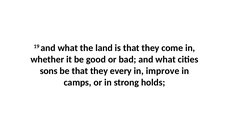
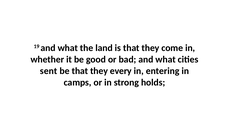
sons: sons -> sent
improve: improve -> entering
